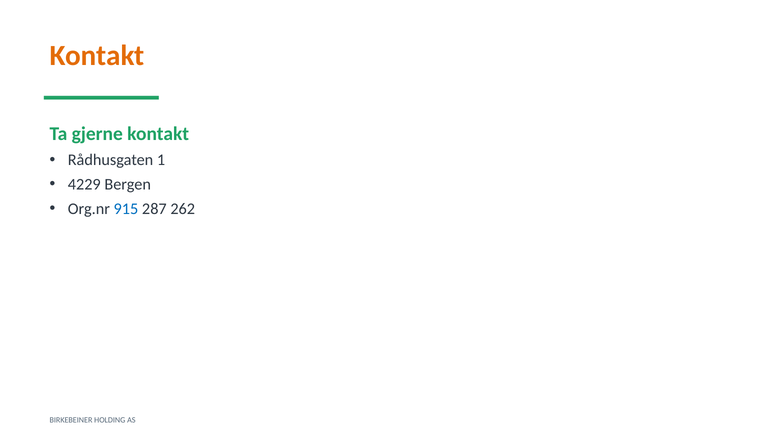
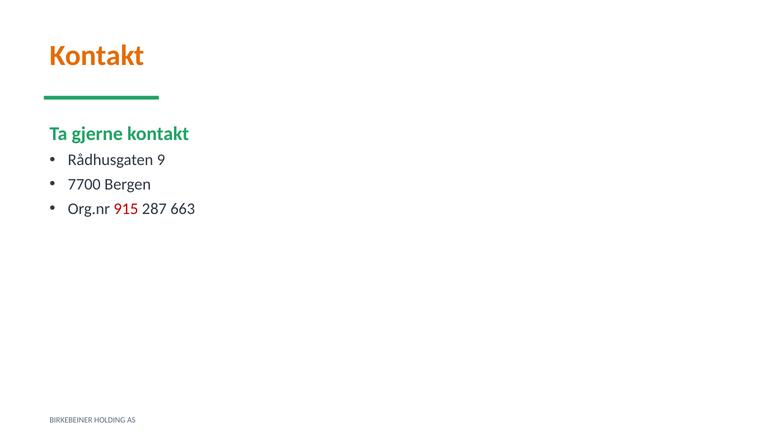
1: 1 -> 9
4229: 4229 -> 7700
915 colour: blue -> red
262: 262 -> 663
